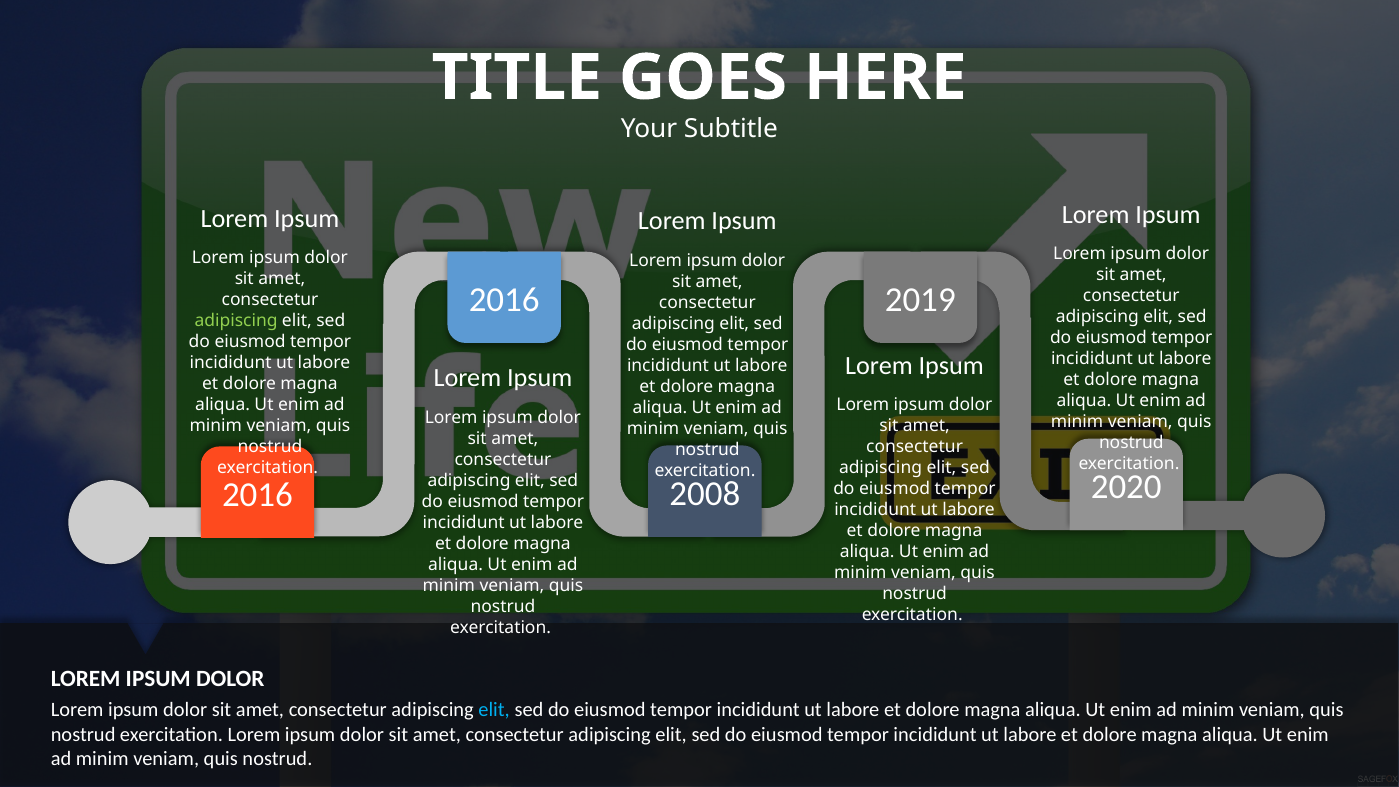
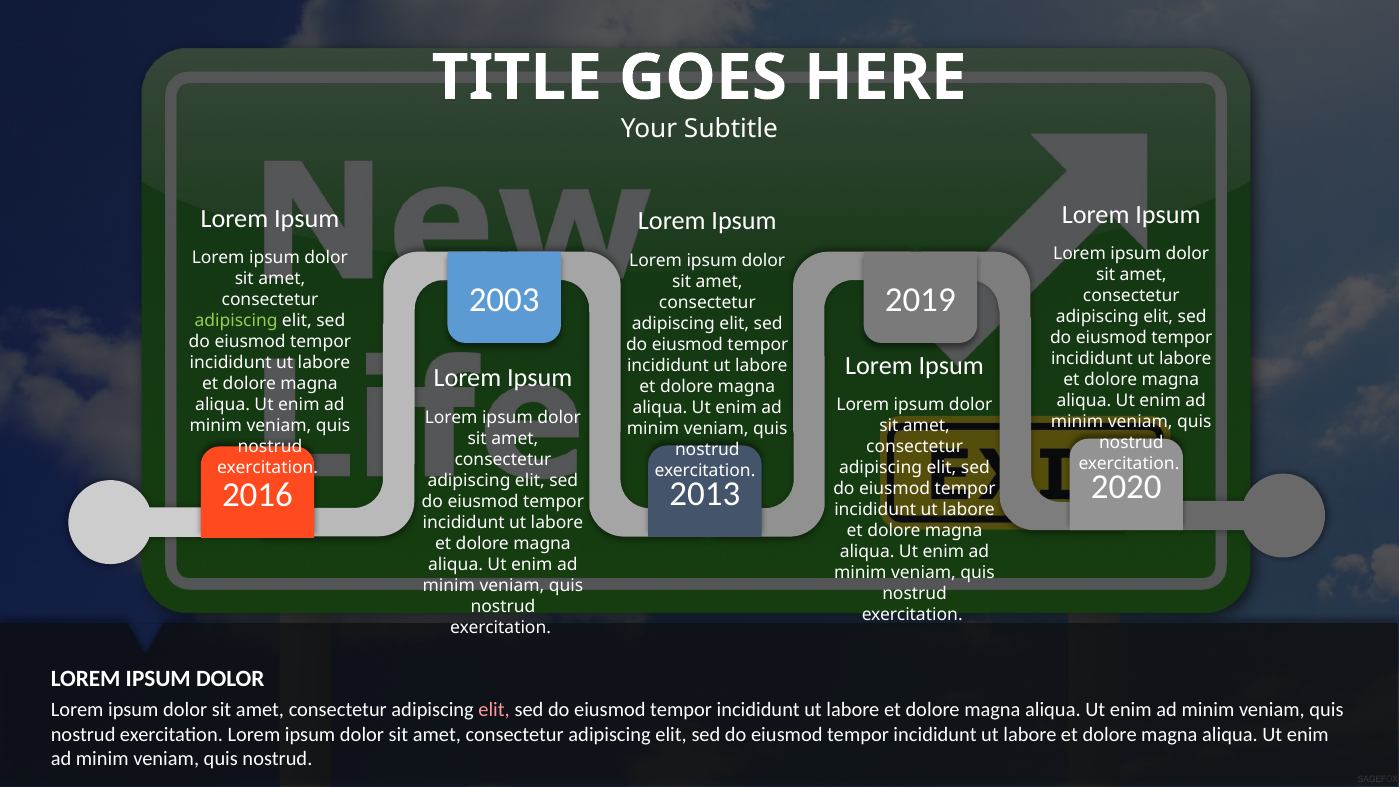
2016 at (504, 300): 2016 -> 2003
2008: 2008 -> 2013
elit at (494, 710) colour: light blue -> pink
